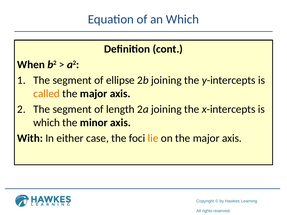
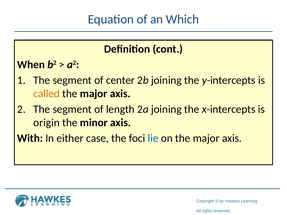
ellipse: ellipse -> center
which at (47, 123): which -> origin
lie colour: orange -> blue
